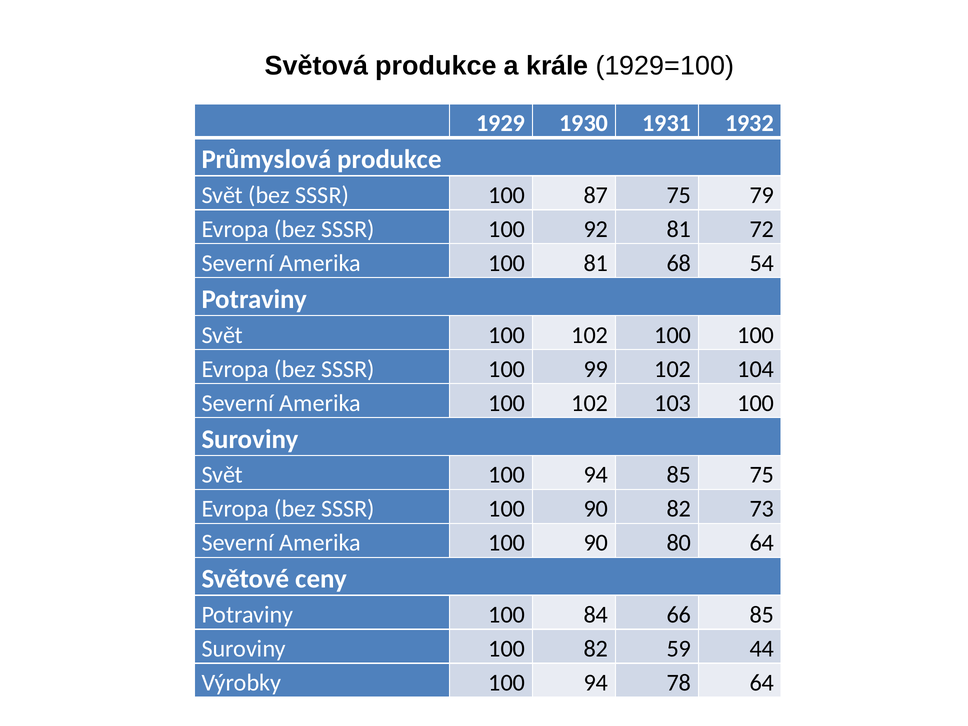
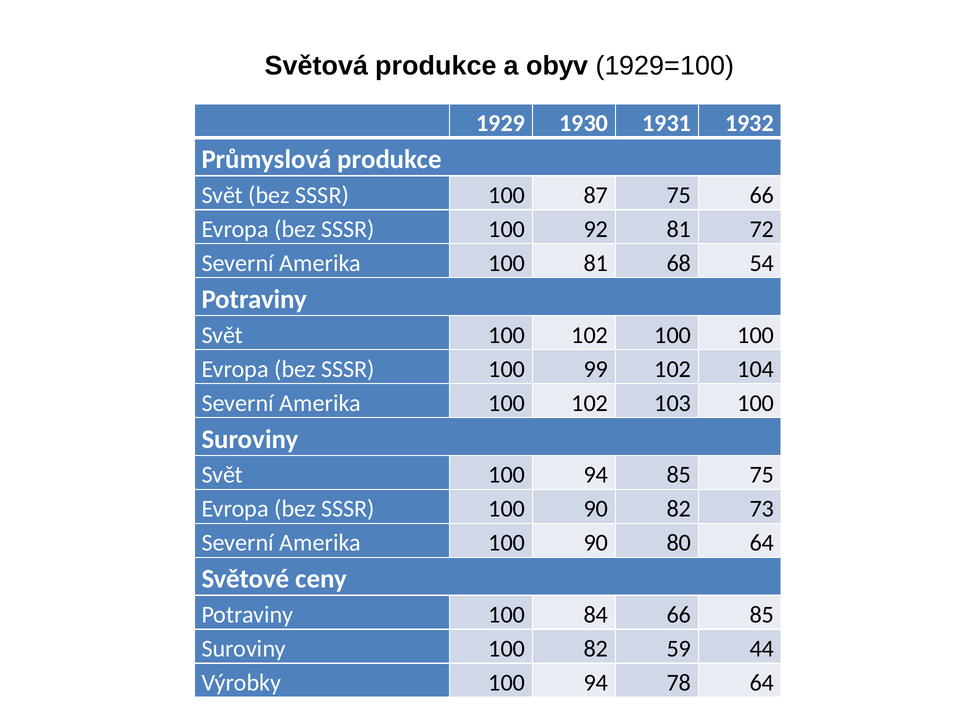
krále: krále -> obyv
75 79: 79 -> 66
